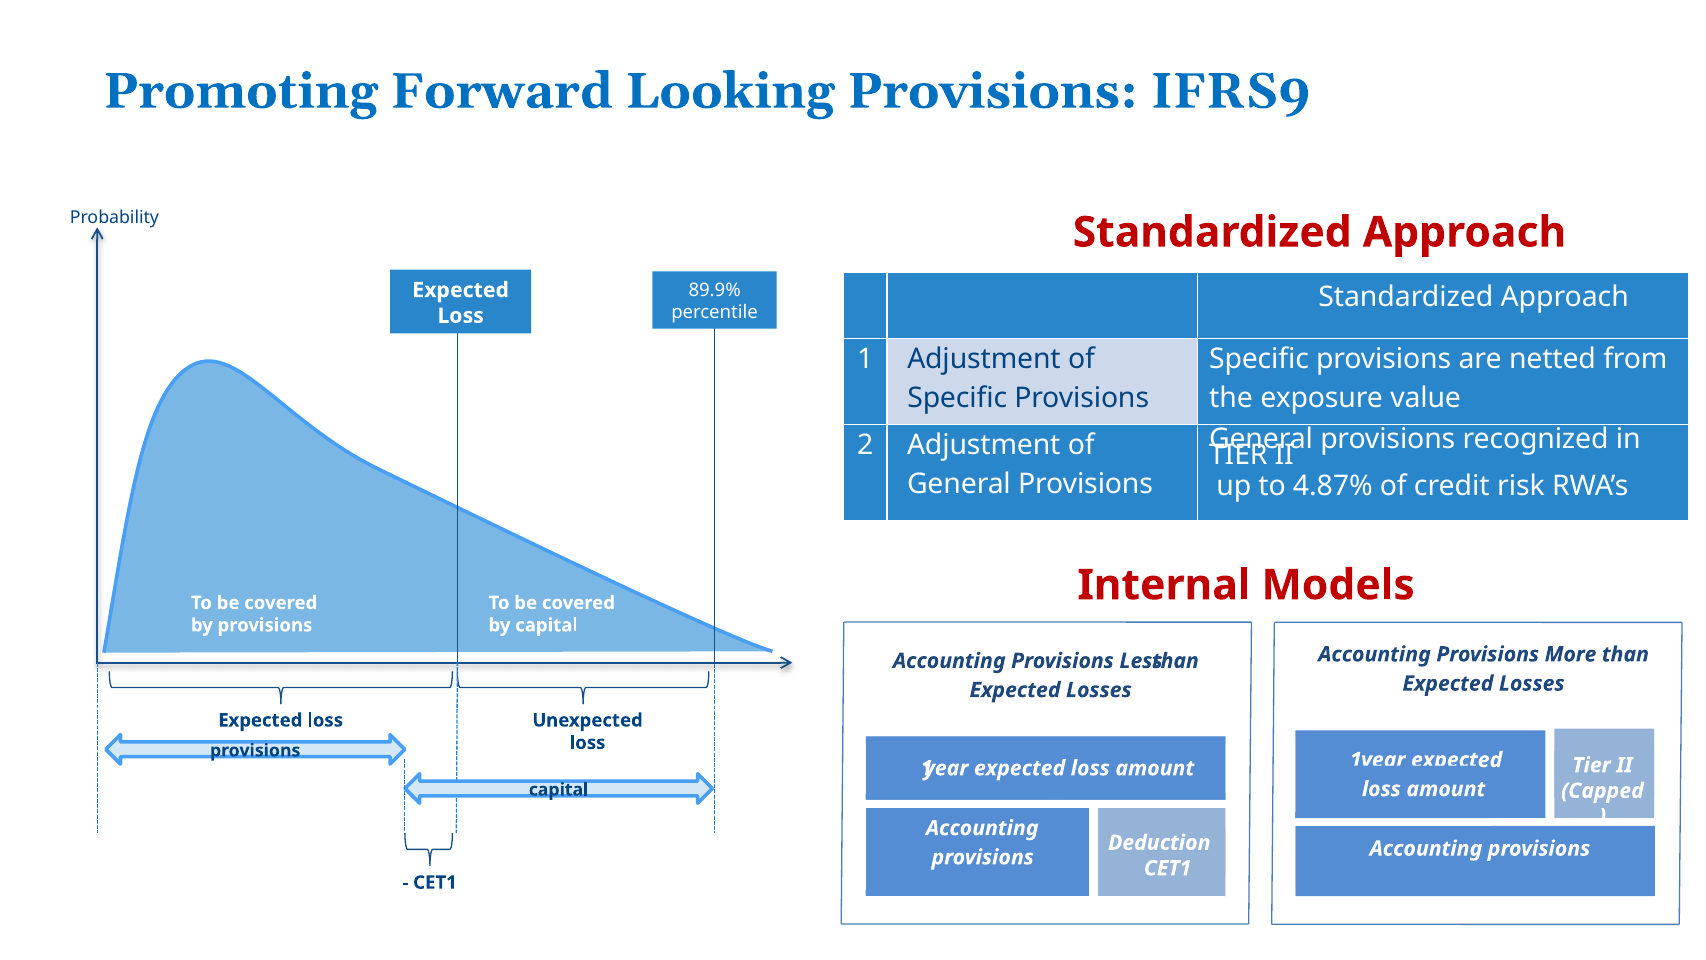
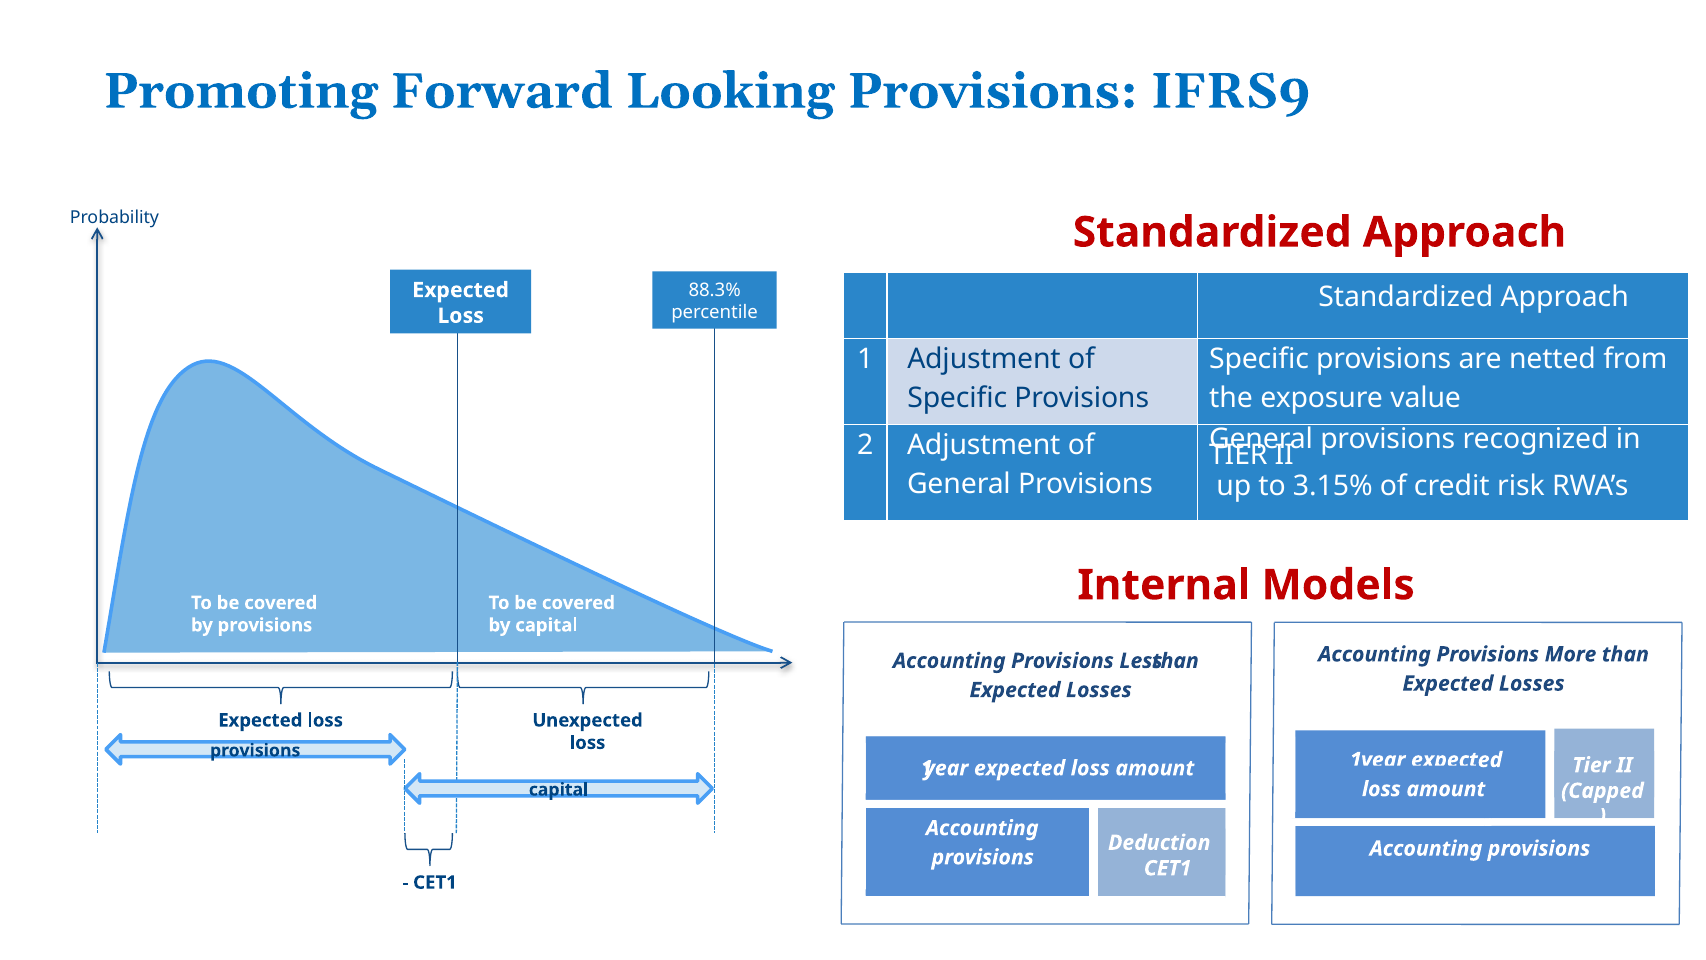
89.9%: 89.9% -> 88.3%
4.87%: 4.87% -> 3.15%
